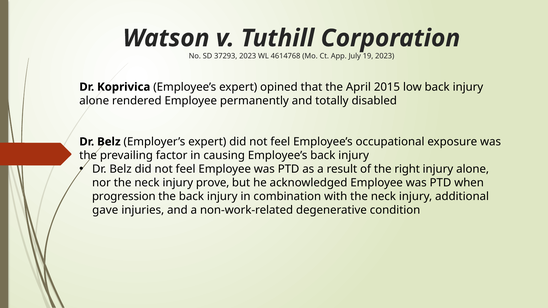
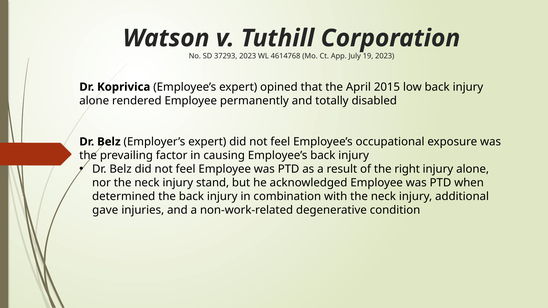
prove: prove -> stand
progression: progression -> determined
